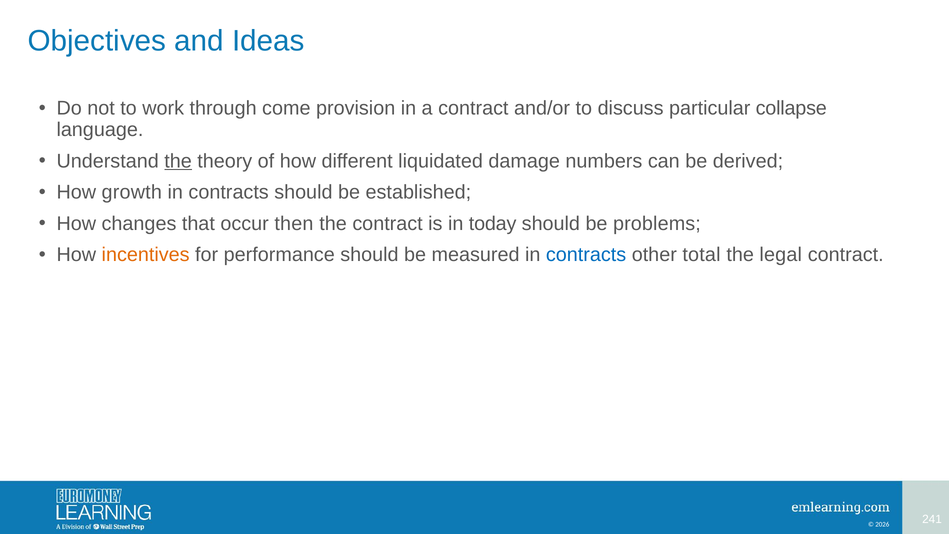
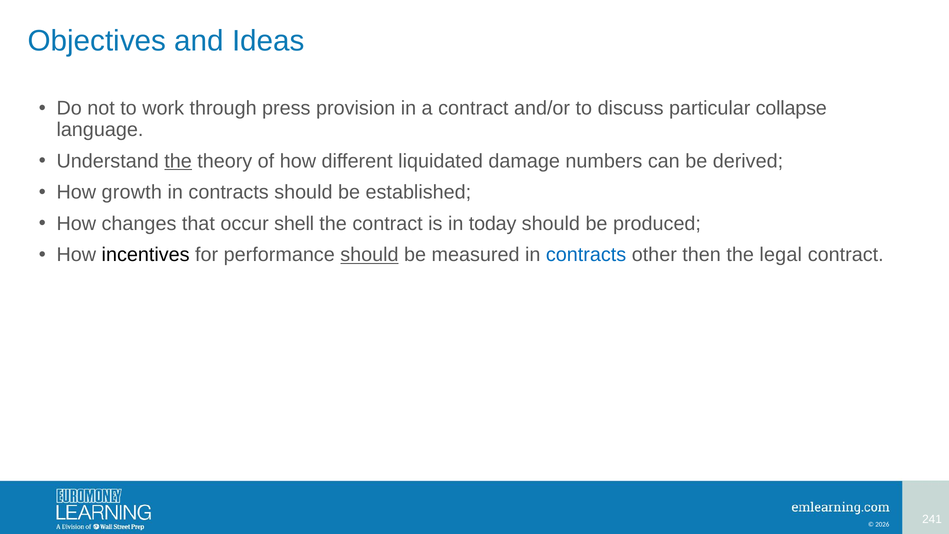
come: come -> press
then: then -> shell
problems: problems -> produced
incentives colour: orange -> black
should at (369, 255) underline: none -> present
total: total -> then
